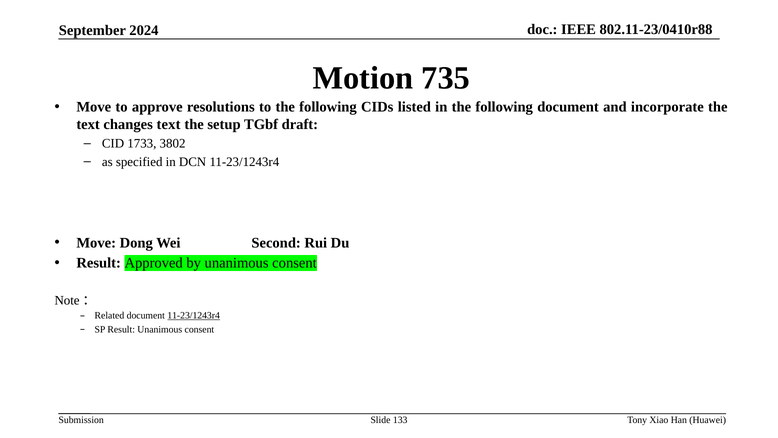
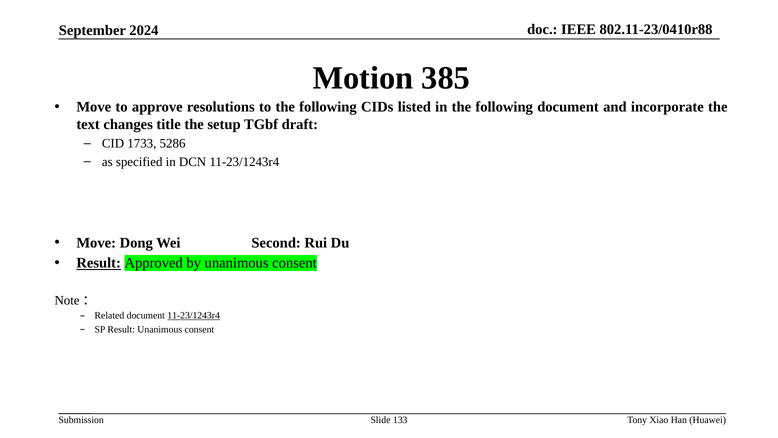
735: 735 -> 385
changes text: text -> title
3802: 3802 -> 5286
Result at (99, 263) underline: none -> present
